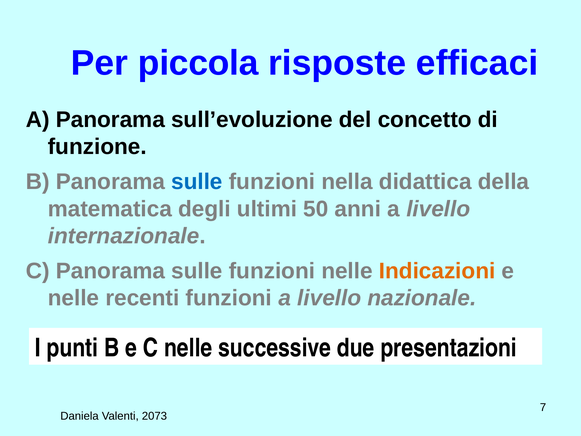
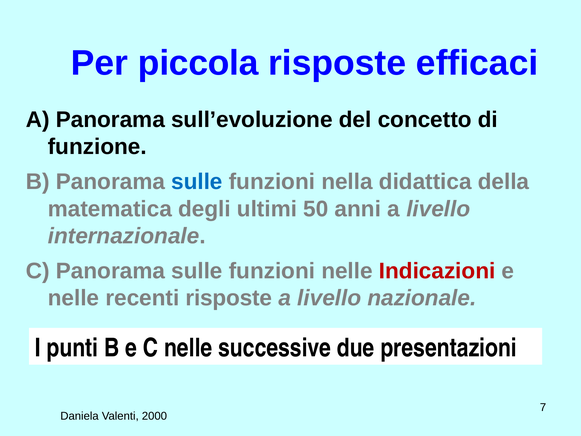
Indicazioni colour: orange -> red
recenti funzioni: funzioni -> risposte
2073: 2073 -> 2000
